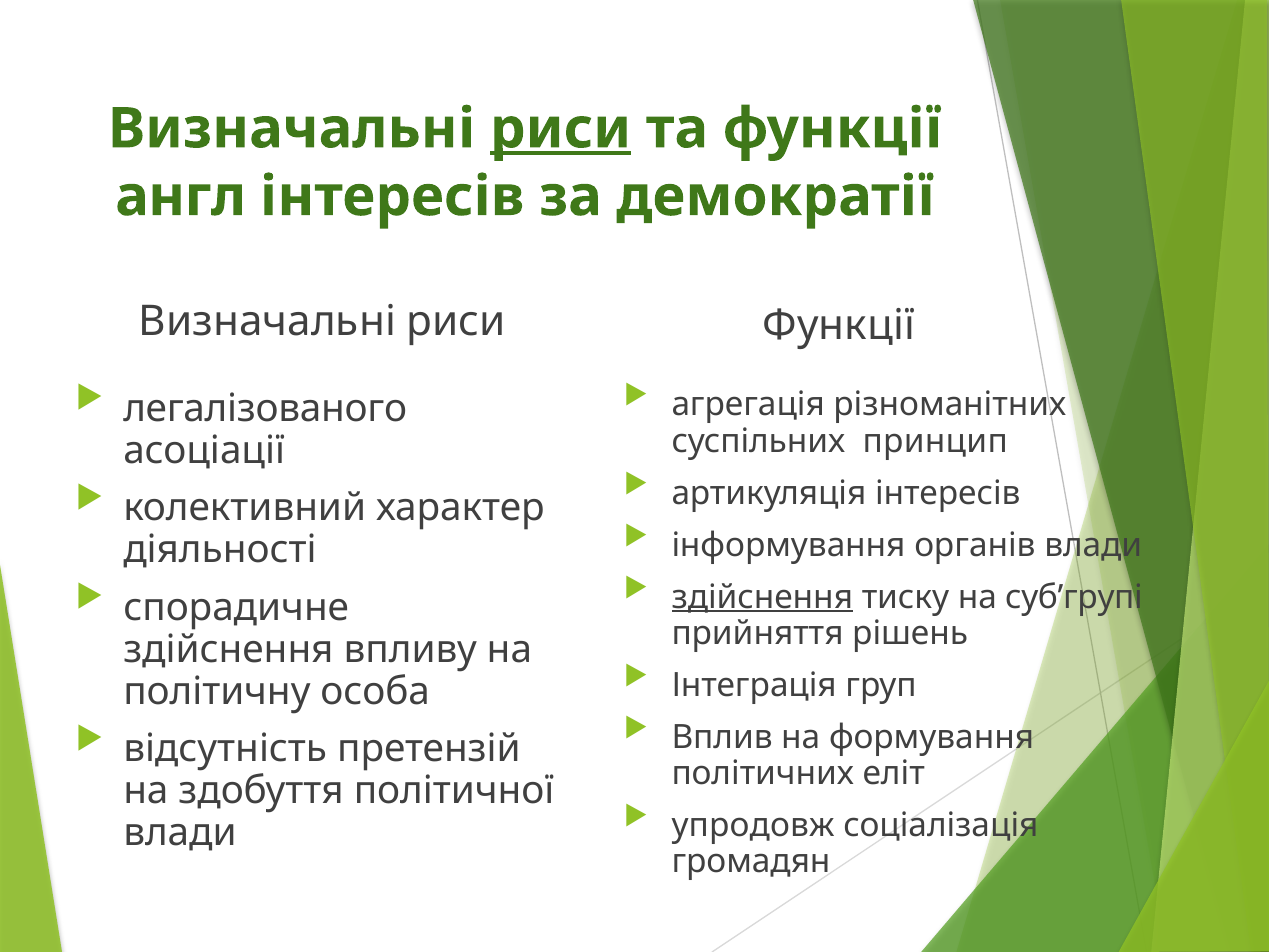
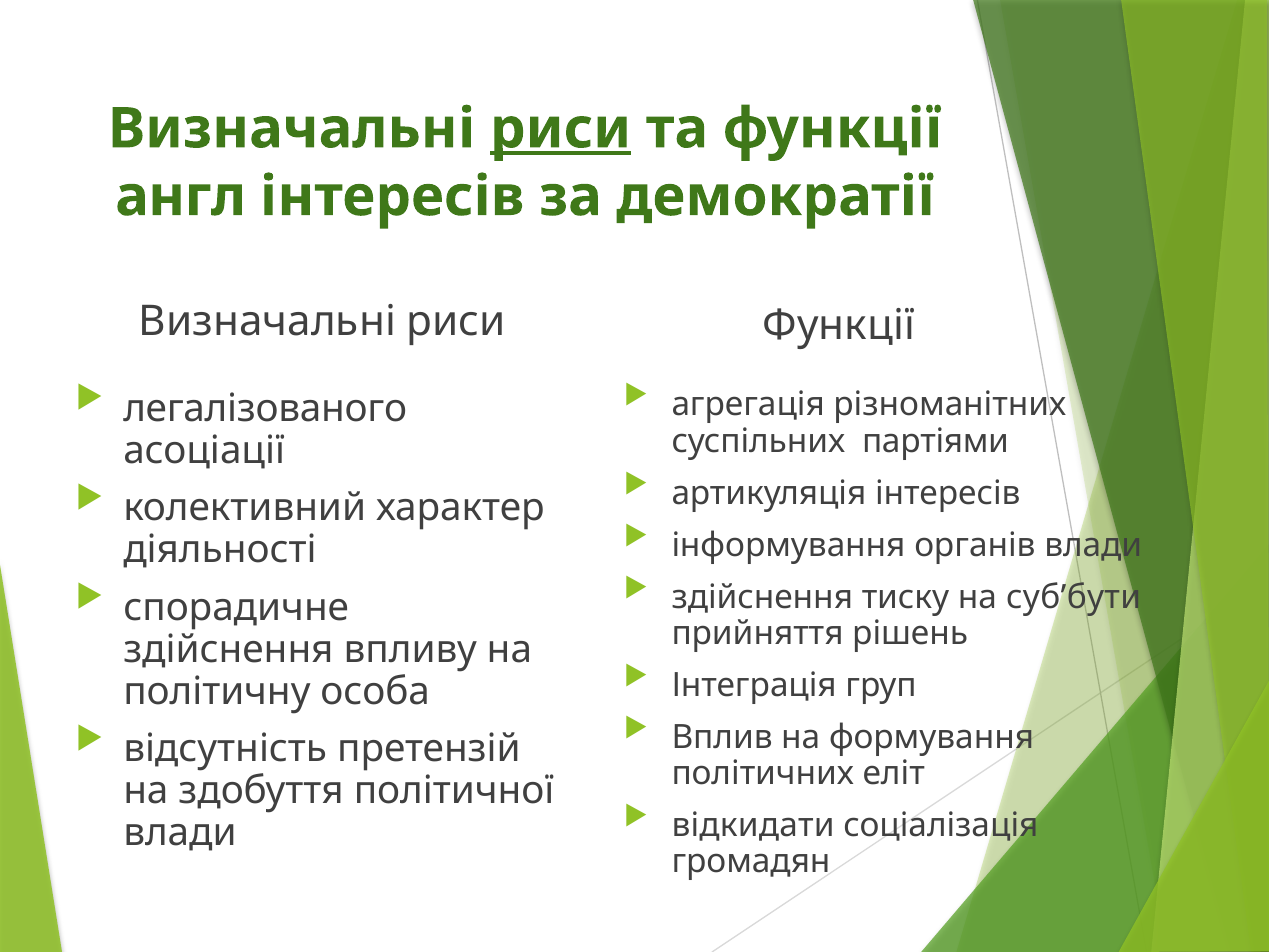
принцип: принцип -> партіями
здійснення at (762, 597) underline: present -> none
суб’групі: суб’групі -> суб’бути
упродовж: упродовж -> відкидати
